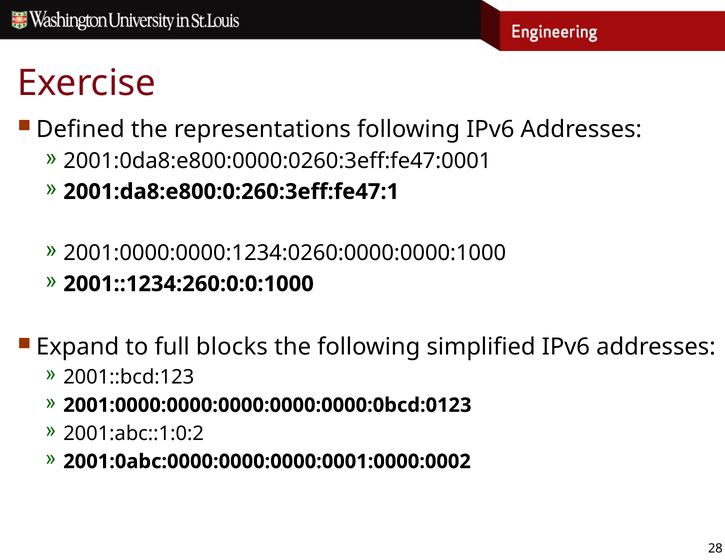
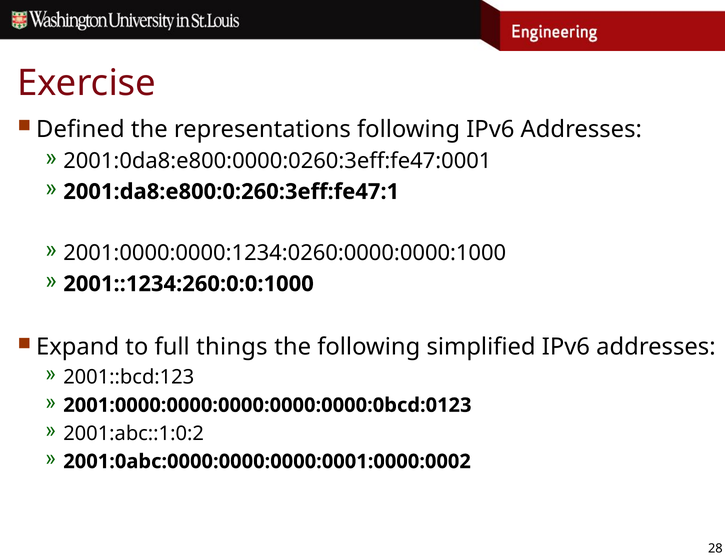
blocks: blocks -> things
